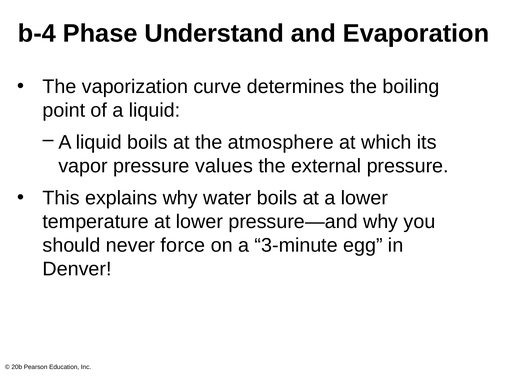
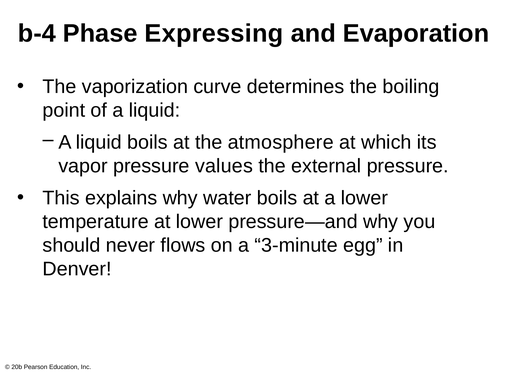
Understand: Understand -> Expressing
force: force -> flows
